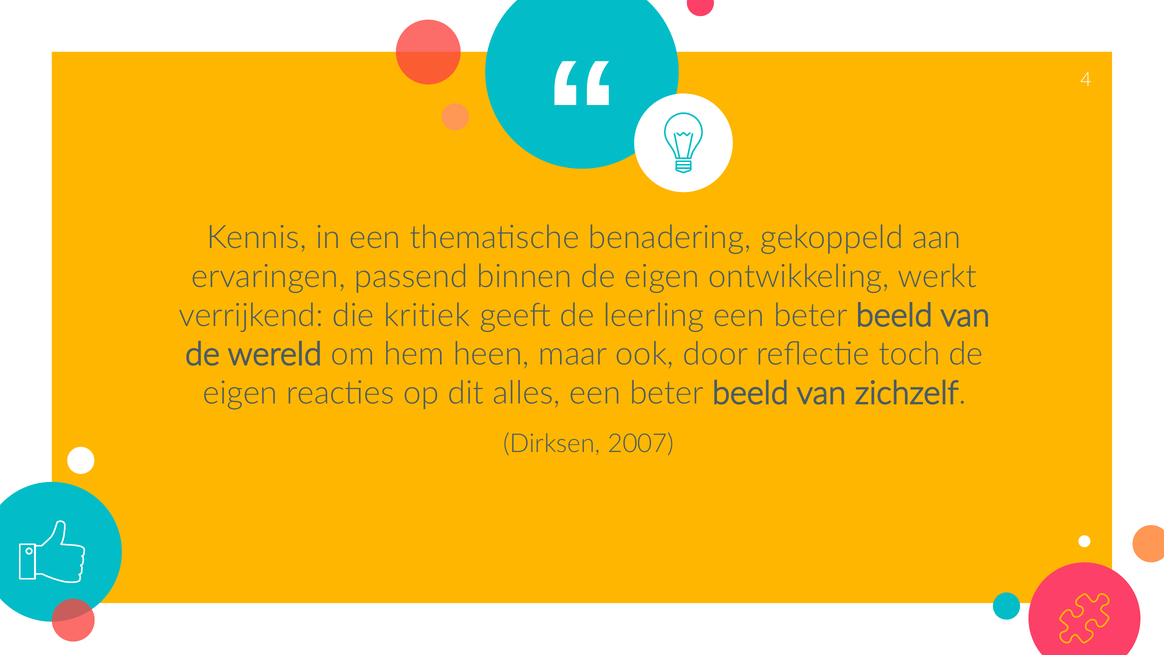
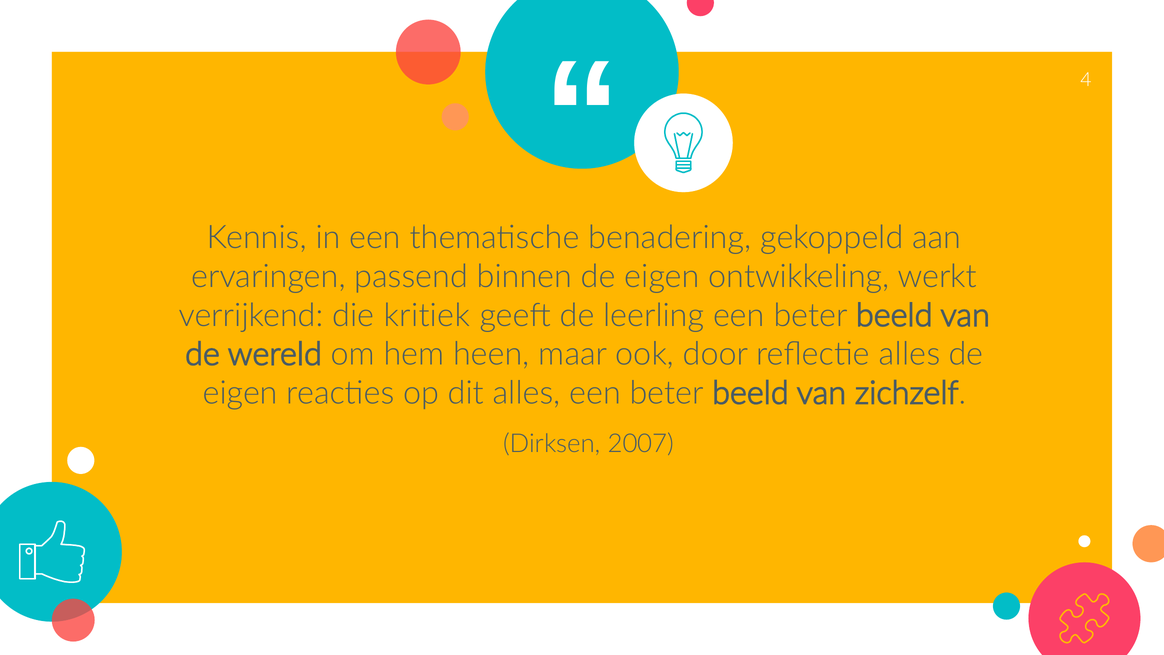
reflectie toch: toch -> alles
